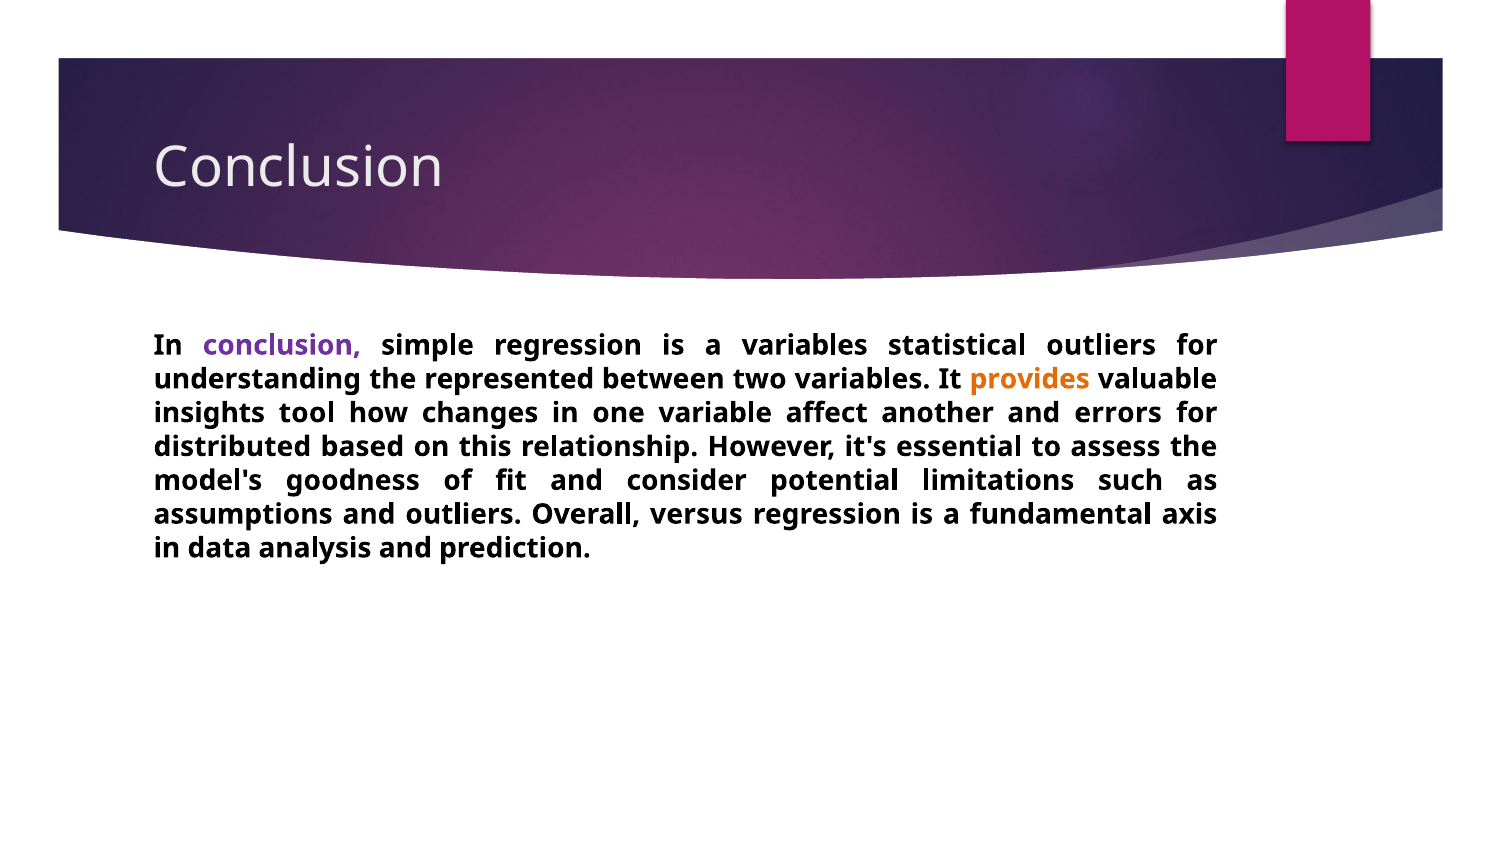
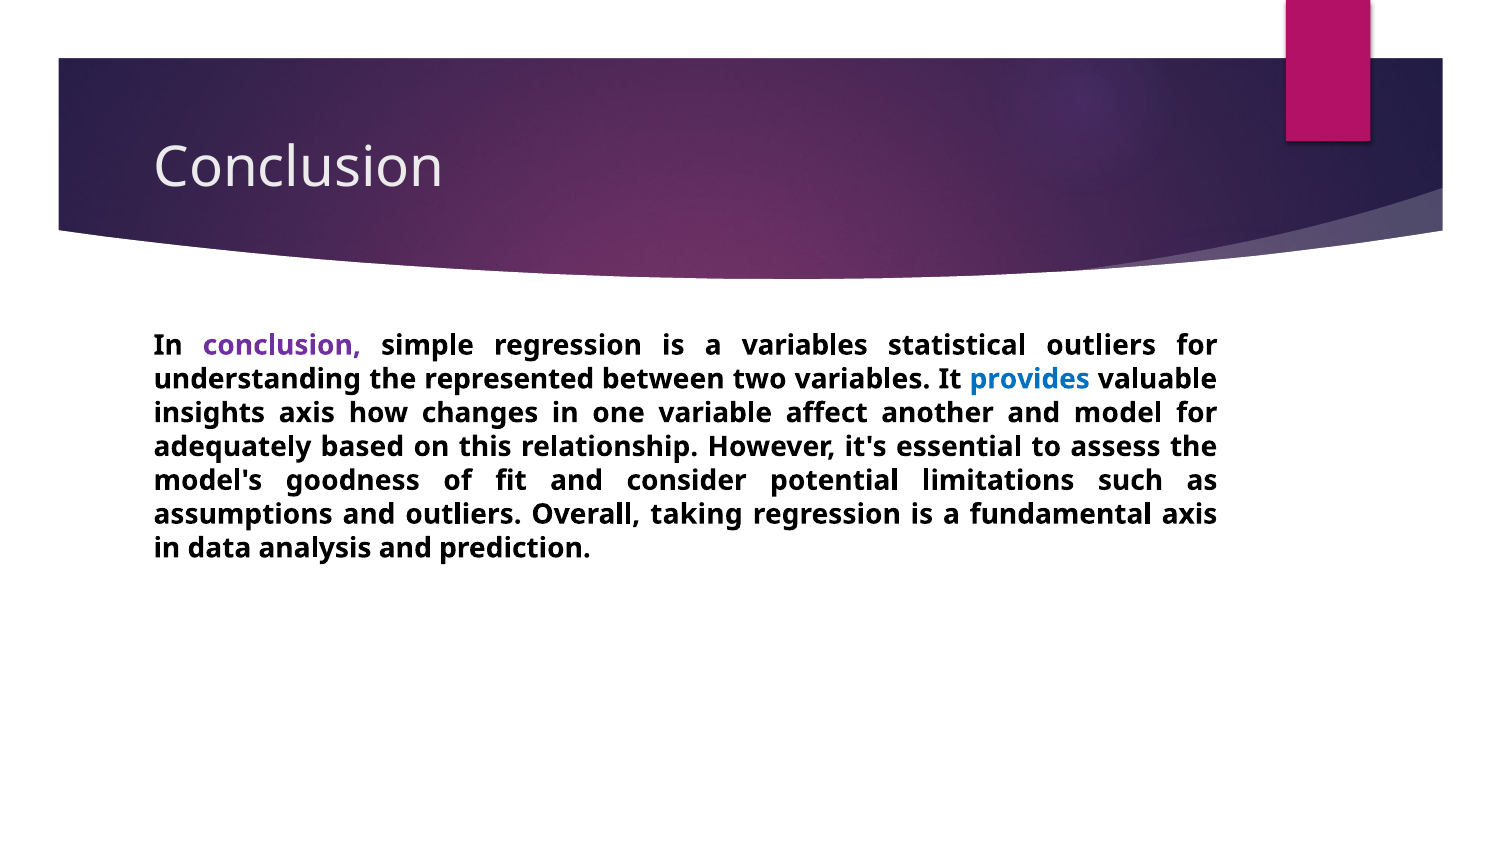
provides colour: orange -> blue
insights tool: tool -> axis
errors: errors -> model
distributed: distributed -> adequately
versus: versus -> taking
